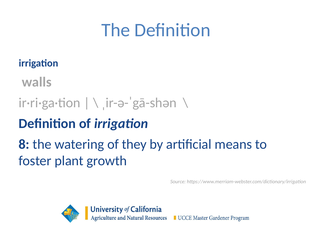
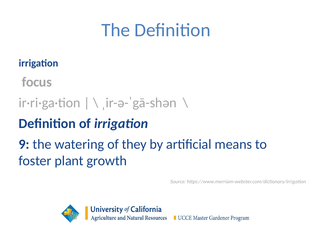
walls: walls -> focus
8: 8 -> 9
